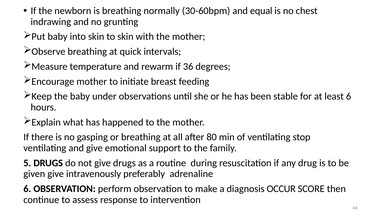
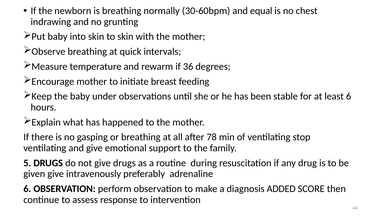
80: 80 -> 78
OCCUR: OCCUR -> ADDED
